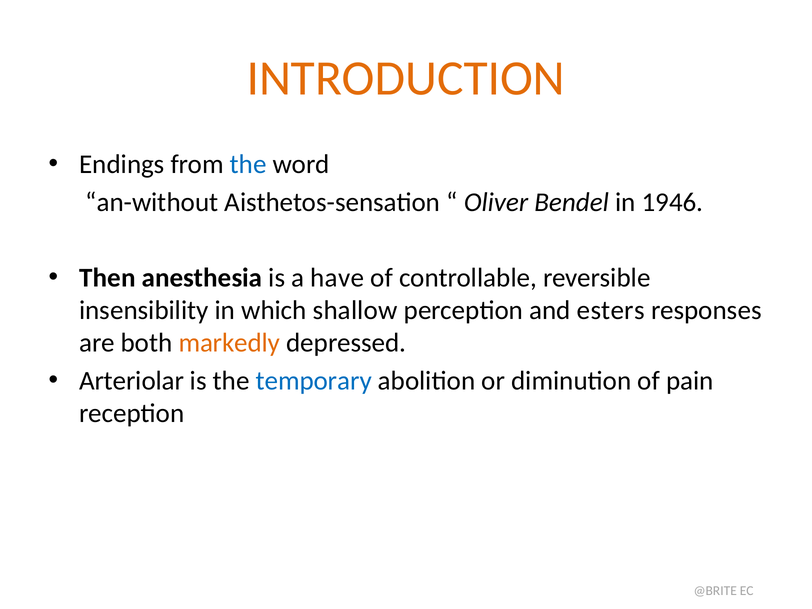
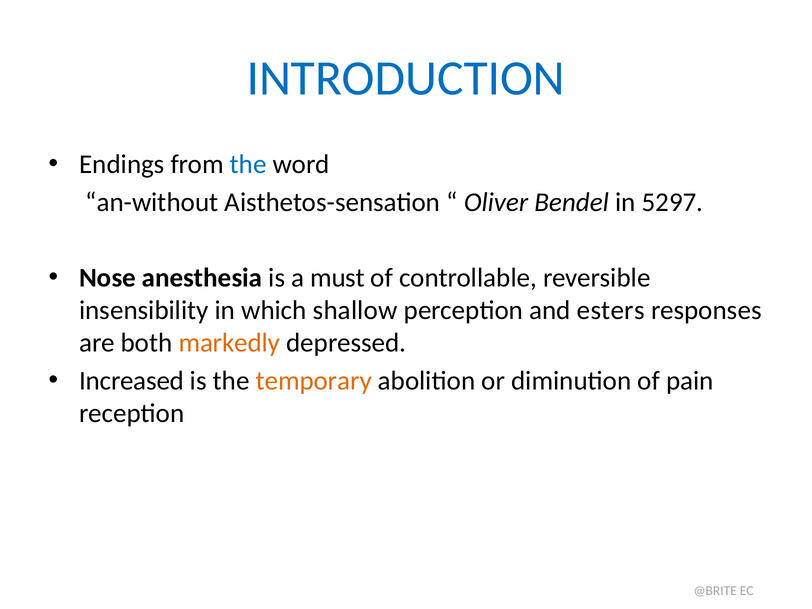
INTRODUCTION colour: orange -> blue
1946: 1946 -> 5297
Then: Then -> Nose
have: have -> must
Arteriolar: Arteriolar -> Increased
temporary colour: blue -> orange
